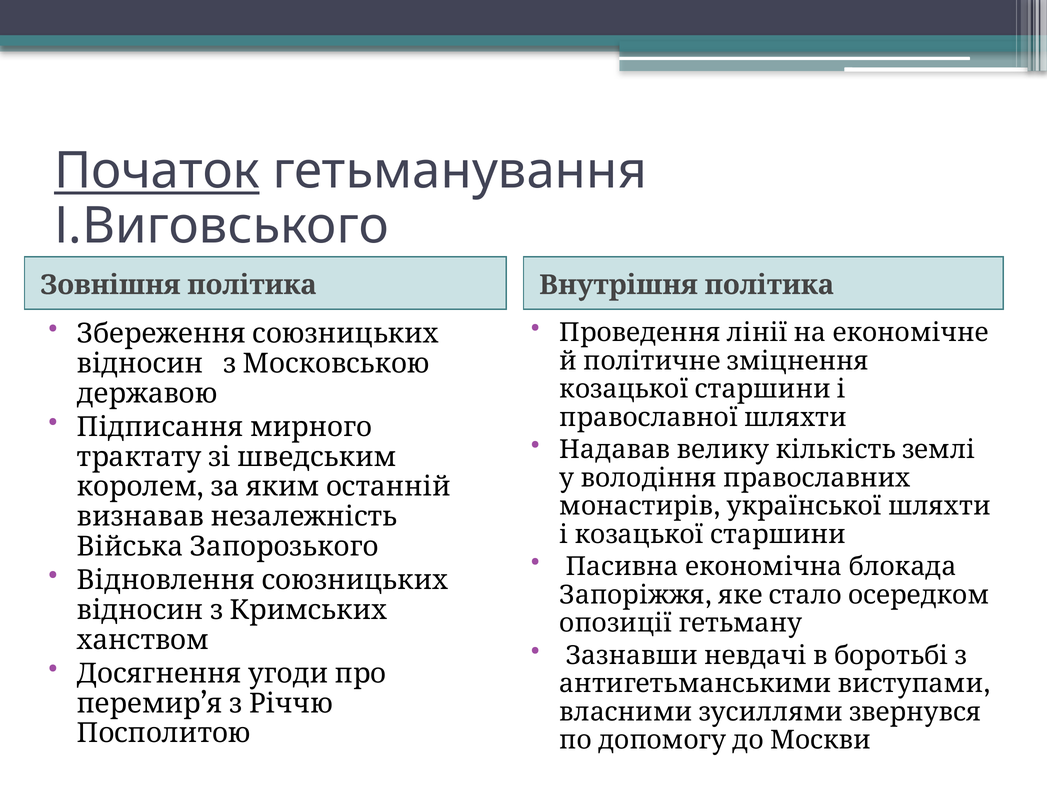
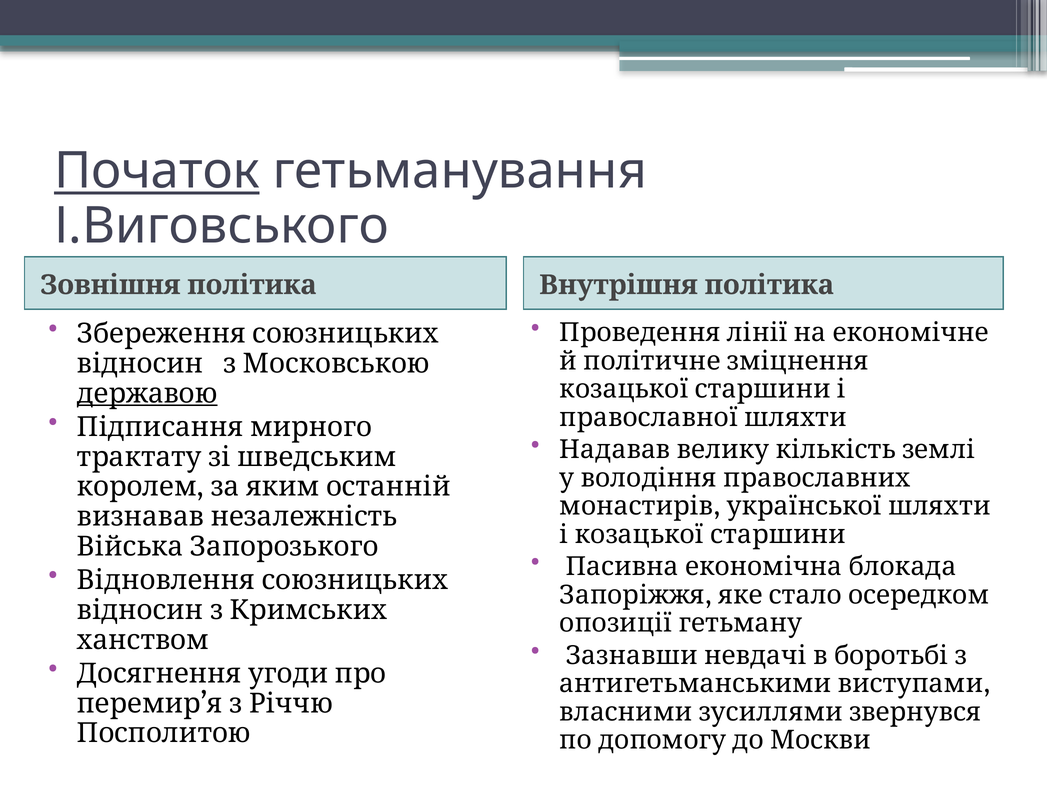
державою underline: none -> present
